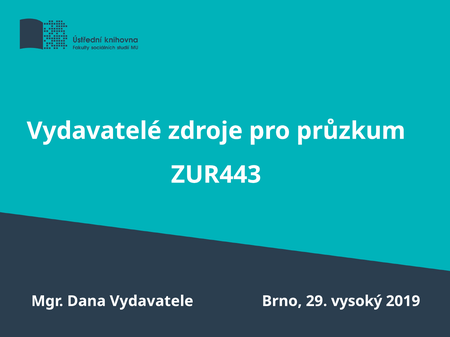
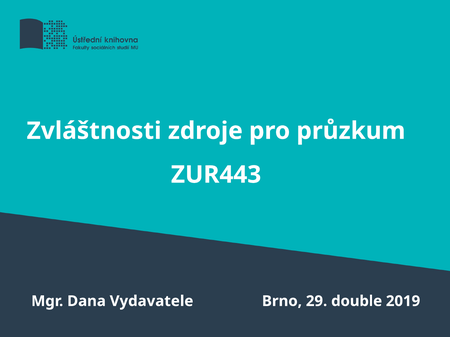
Vydavatelé: Vydavatelé -> Zvláštnosti
vysoký: vysoký -> double
